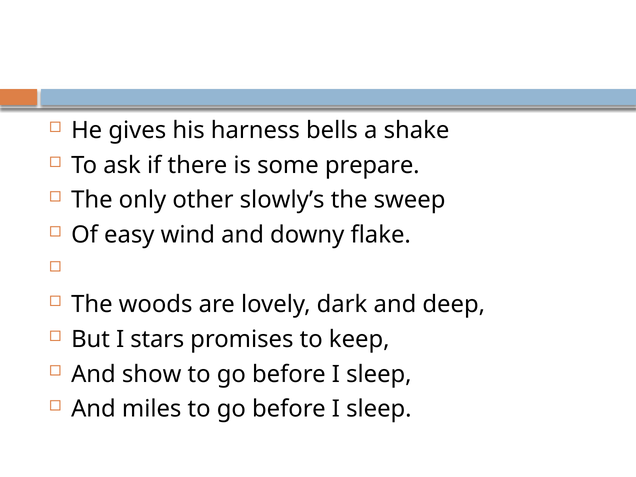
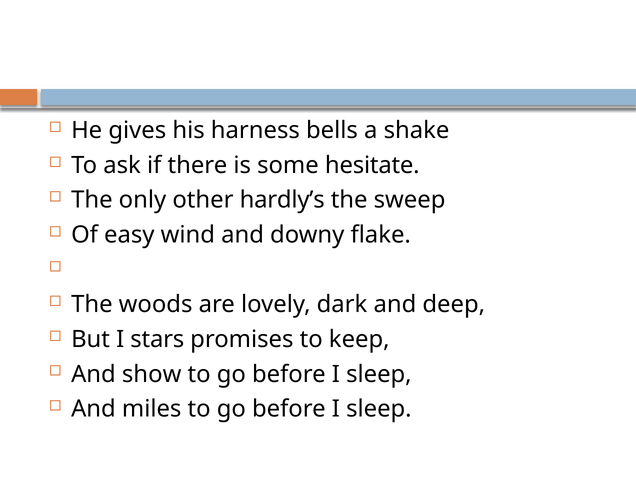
prepare: prepare -> hesitate
slowly’s: slowly’s -> hardly’s
